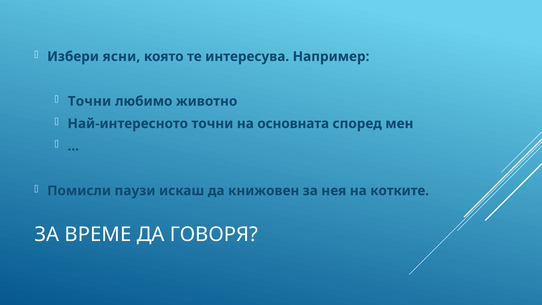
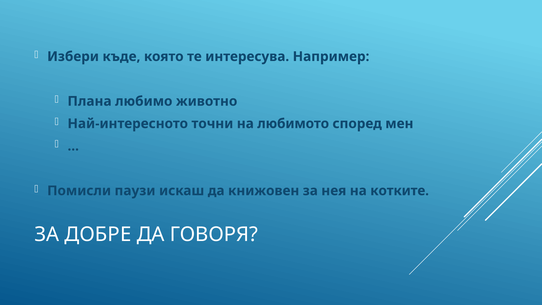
ясни: ясни -> къде
Точни at (89, 101): Точни -> Плана
основната: основната -> любимото
ВРЕМЕ: ВРЕМЕ -> ДОБРЕ
